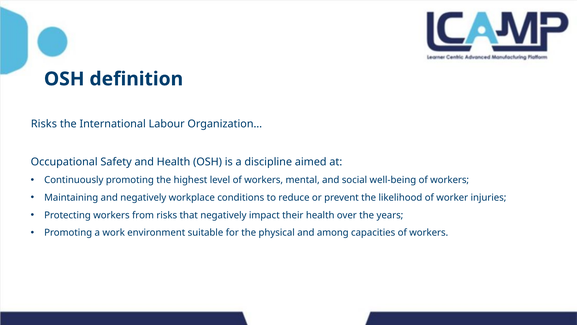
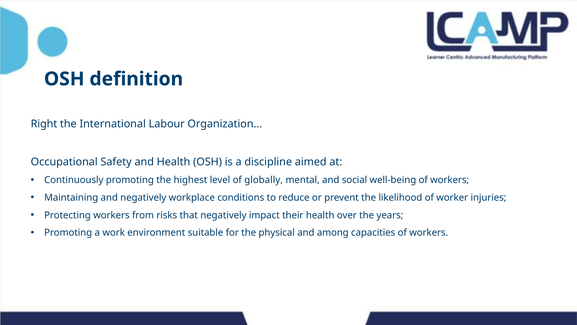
Risks at (44, 124): Risks -> Right
level of workers: workers -> globally
